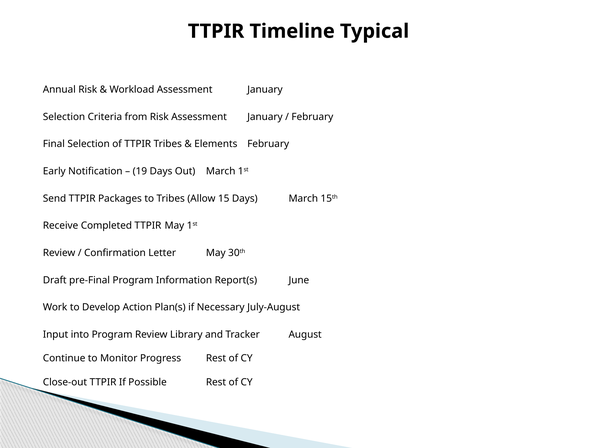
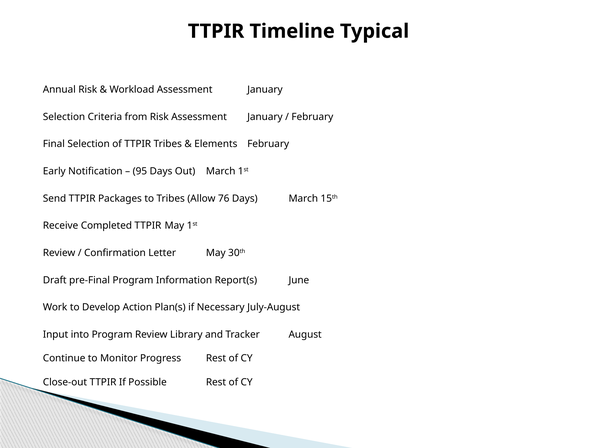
19: 19 -> 95
15: 15 -> 76
